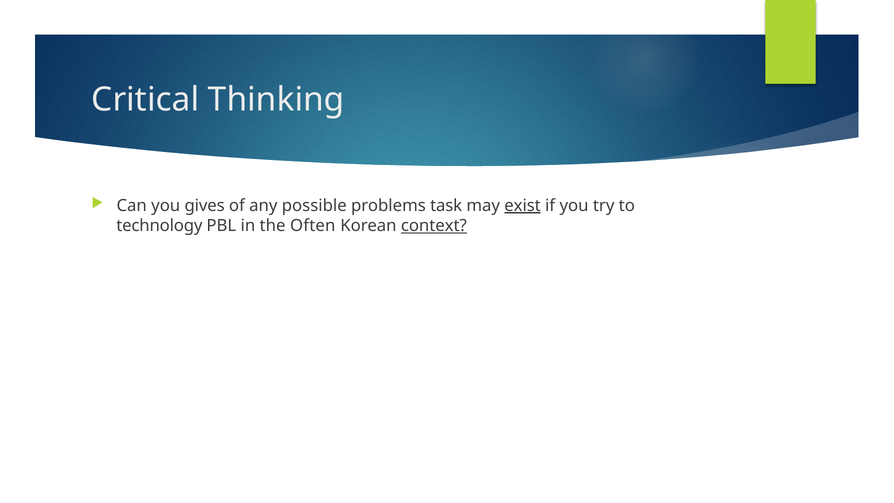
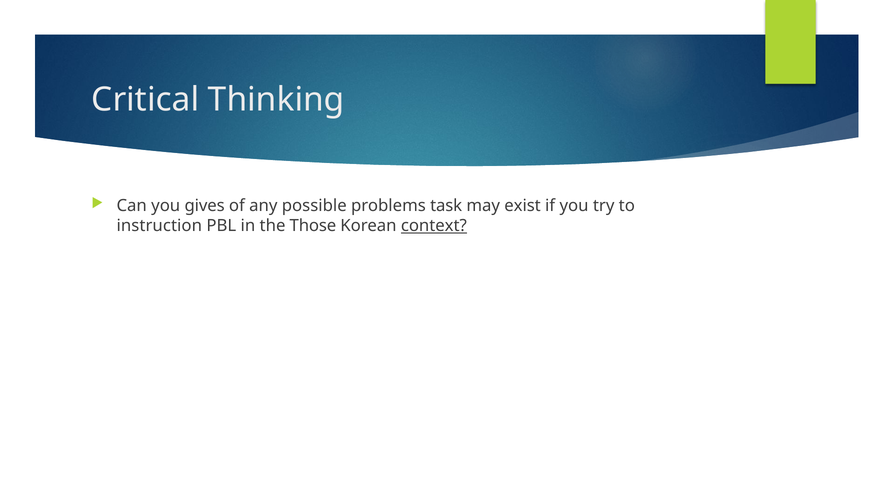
exist underline: present -> none
technology: technology -> instruction
Often: Often -> Those
